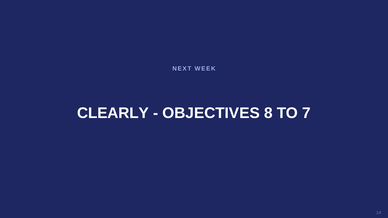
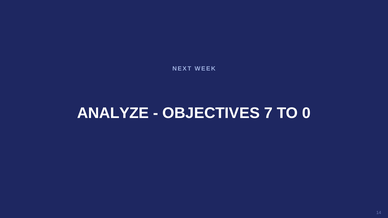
CLEARLY: CLEARLY -> ANALYZE
8: 8 -> 7
7: 7 -> 0
